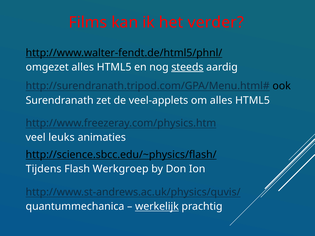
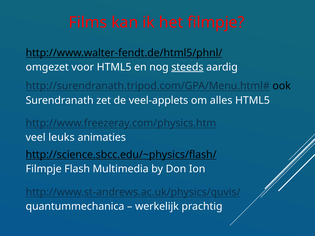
het verder: verder -> filmpje
omgezet alles: alles -> voor
Tijdens at (44, 169): Tijdens -> Filmpje
Werkgroep: Werkgroep -> Multimedia
werkelijk underline: present -> none
